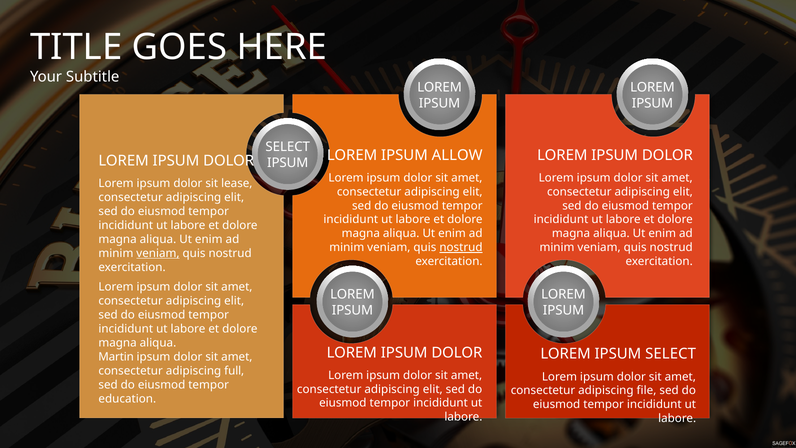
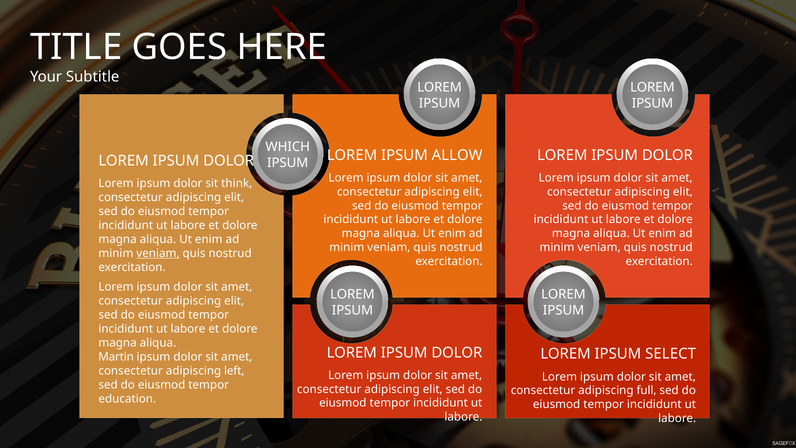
SELECT at (288, 147): SELECT -> WHICH
lease: lease -> think
nostrud at (461, 247) underline: present -> none
full: full -> left
file: file -> full
